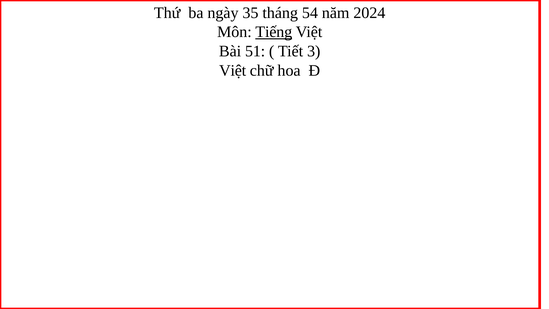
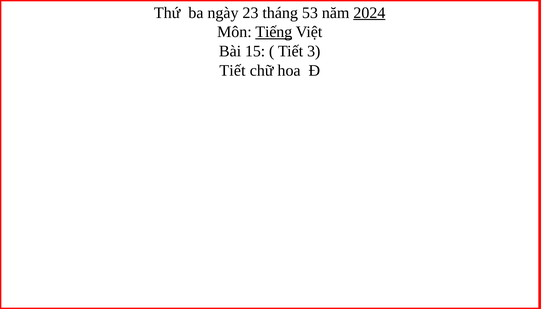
35: 35 -> 23
54: 54 -> 53
2024 underline: none -> present
51: 51 -> 15
Việt at (233, 70): Việt -> Tiết
